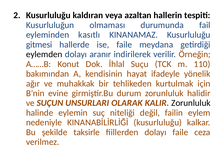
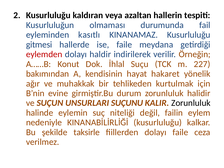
eylemden colour: black -> red
aranır: aranır -> haldir
110: 110 -> 227
ifadeyle: ifadeyle -> hakaret
OLARAK: OLARAK -> SUÇUNU
